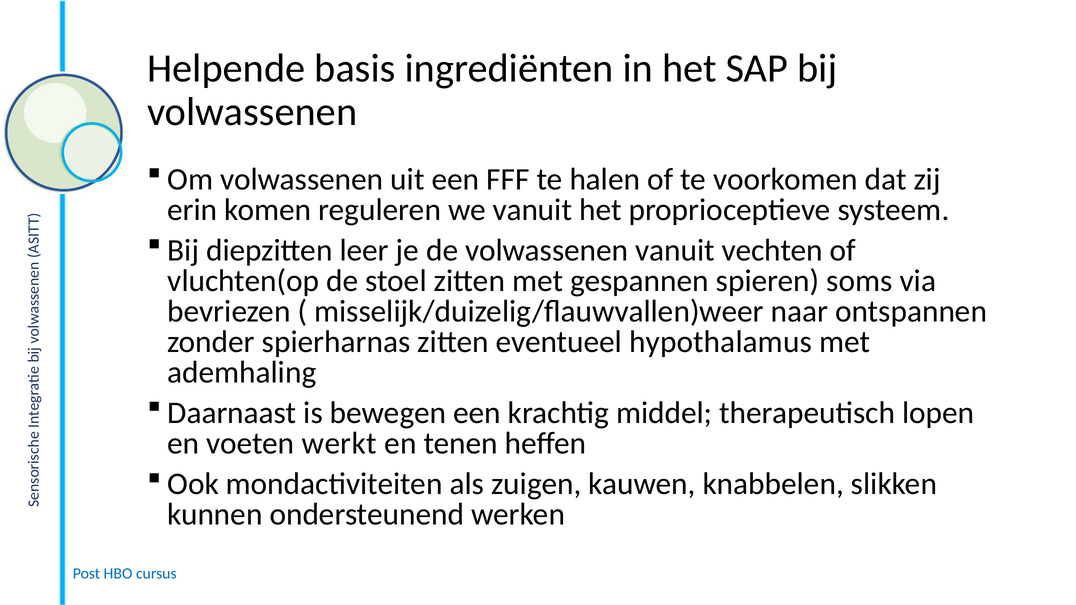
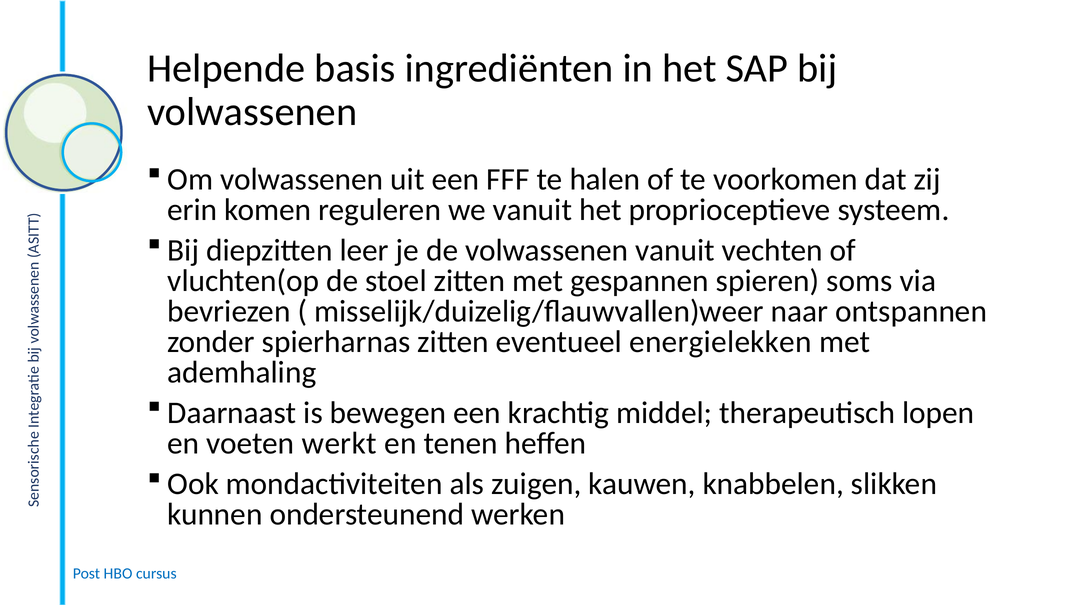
hypothalamus: hypothalamus -> energielekken
